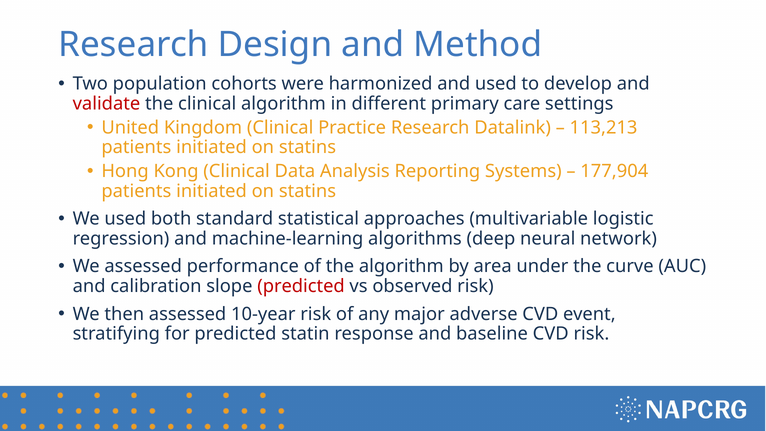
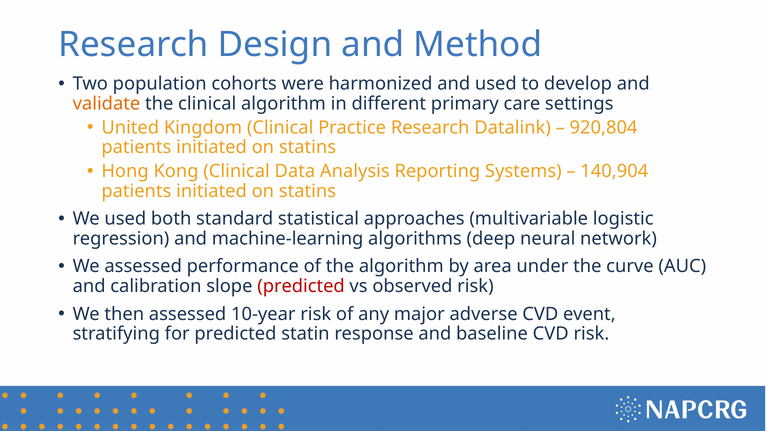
validate colour: red -> orange
113,213: 113,213 -> 920,804
177,904: 177,904 -> 140,904
